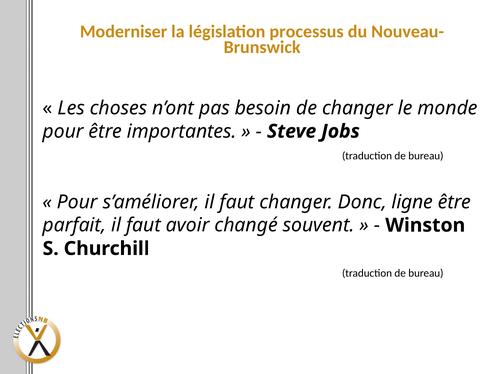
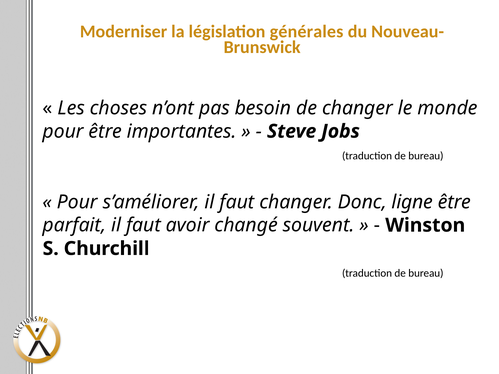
processus: processus -> générales
